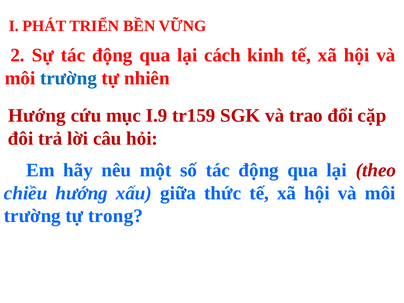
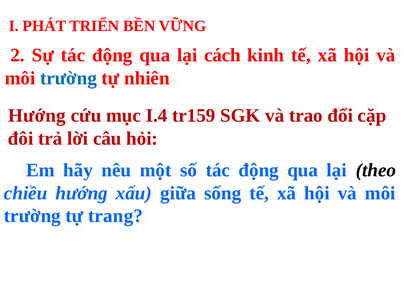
I.9: I.9 -> I.4
theo colour: red -> black
thức: thức -> sống
trong: trong -> trang
